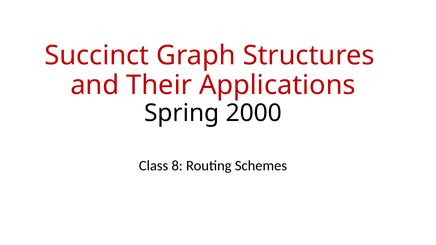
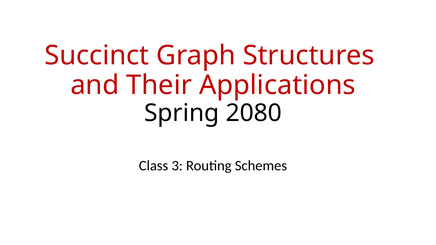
2000: 2000 -> 2080
8: 8 -> 3
